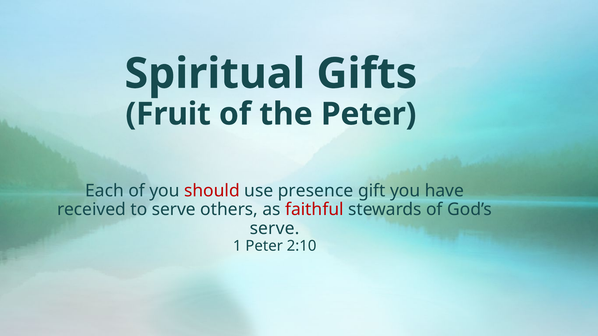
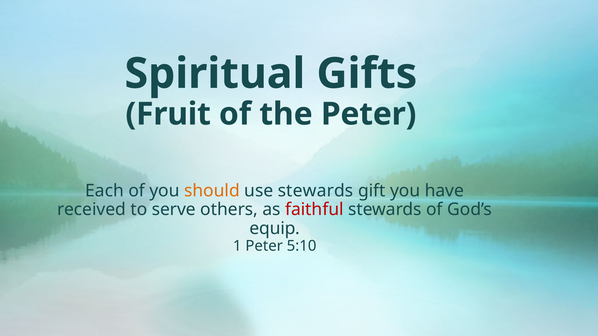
should colour: red -> orange
use presence: presence -> stewards
serve at (275, 229): serve -> equip
2:10: 2:10 -> 5:10
